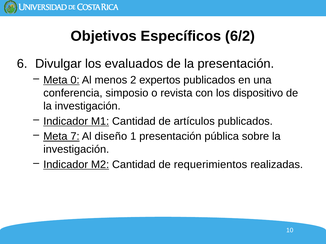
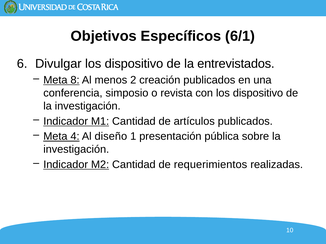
6/2: 6/2 -> 6/1
Divulgar los evaluados: evaluados -> dispositivo
la presentación: presentación -> entrevistados
0: 0 -> 8
expertos: expertos -> creación
7: 7 -> 4
